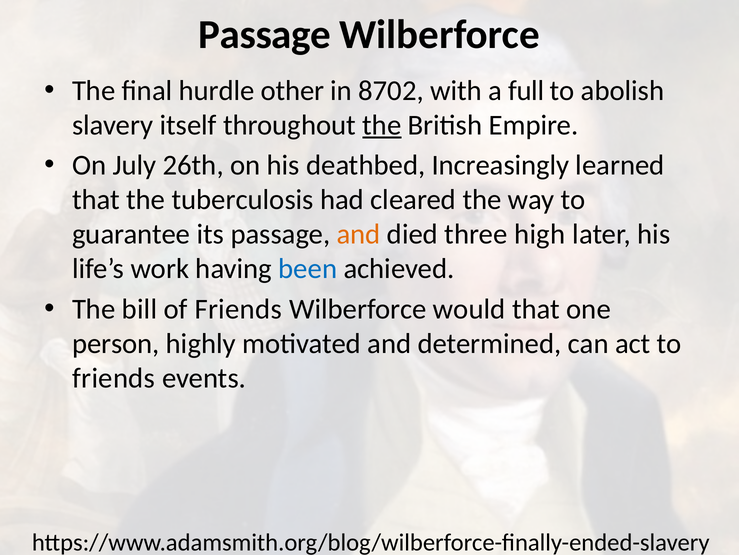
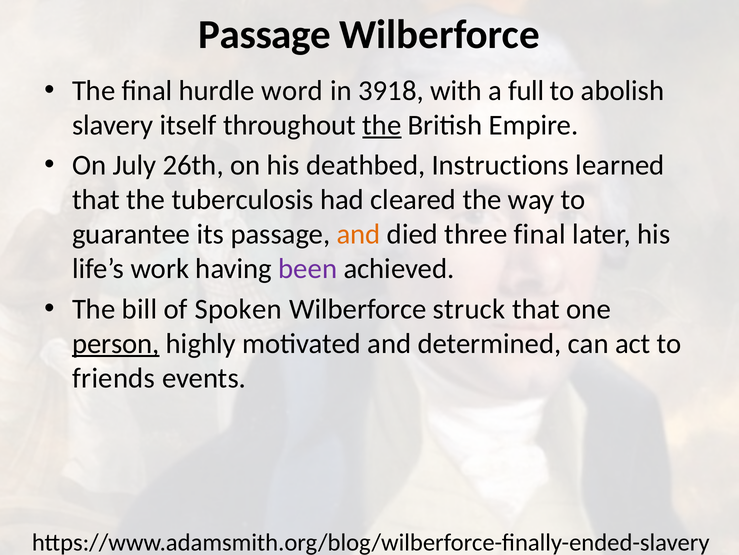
other: other -> word
8702: 8702 -> 3918
Increasingly: Increasingly -> Instructions
three high: high -> final
been colour: blue -> purple
of Friends: Friends -> Spoken
would: would -> struck
person underline: none -> present
